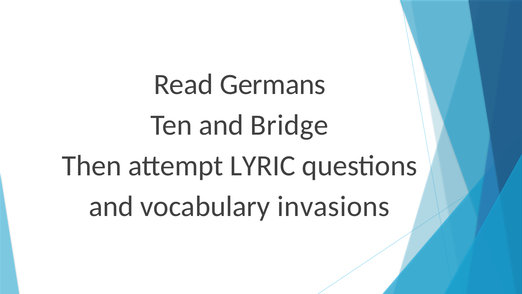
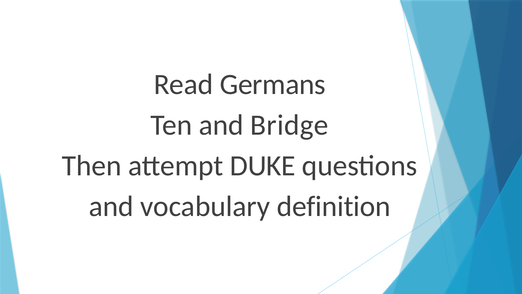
LYRIC: LYRIC -> DUKE
invasions: invasions -> definition
